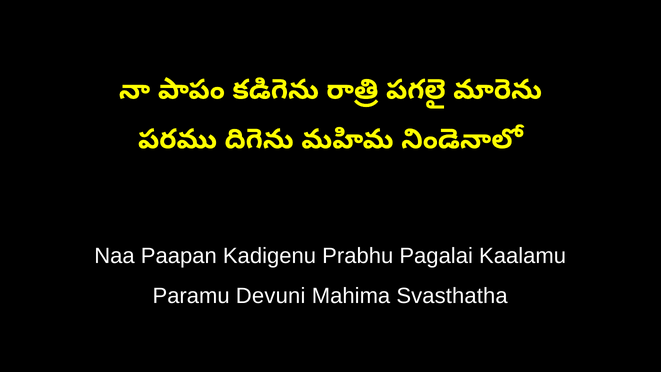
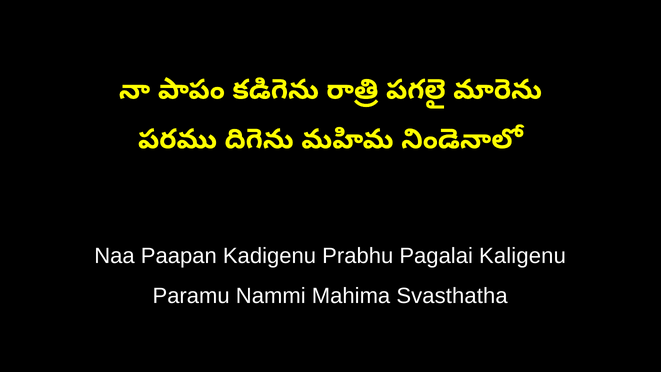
Kaalamu: Kaalamu -> Kaligenu
Devuni: Devuni -> Nammi
